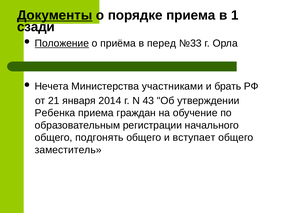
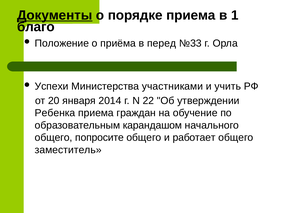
сзади: сзади -> благо
Положение underline: present -> none
Нечета: Нечета -> Успехи
брать: брать -> учить
21: 21 -> 20
43: 43 -> 22
регистрации: регистрации -> карандашом
подгонять: подгонять -> попросите
вступает: вступает -> работает
